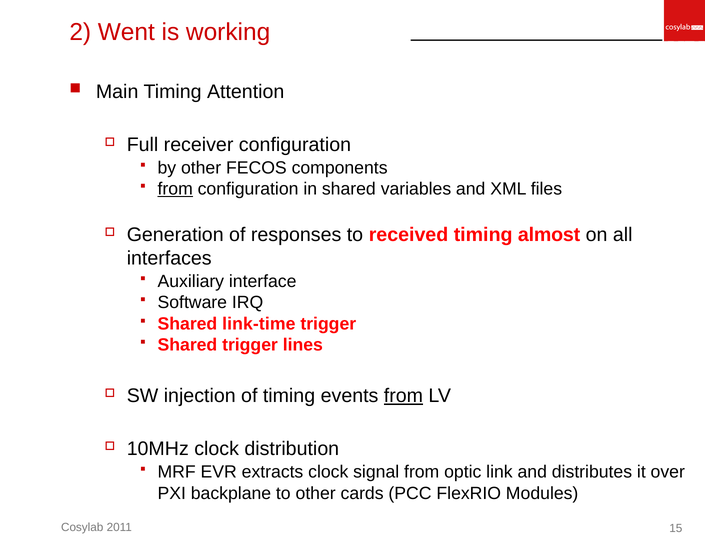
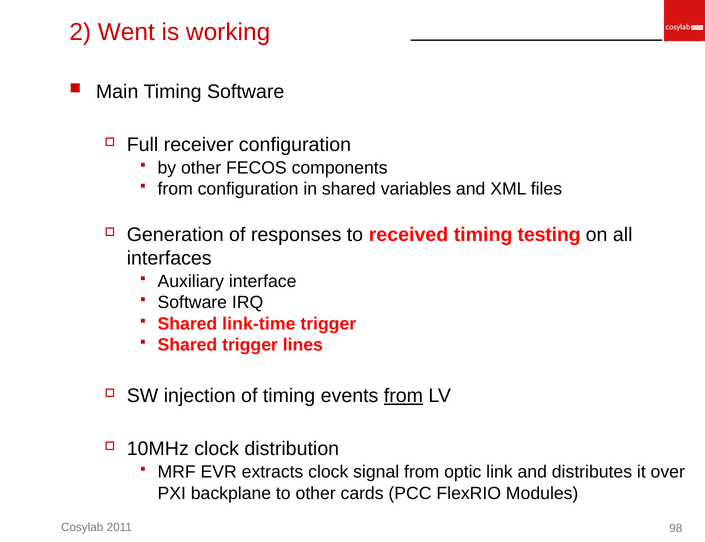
Timing Attention: Attention -> Software
from at (175, 189) underline: present -> none
almost: almost -> testing
15: 15 -> 98
